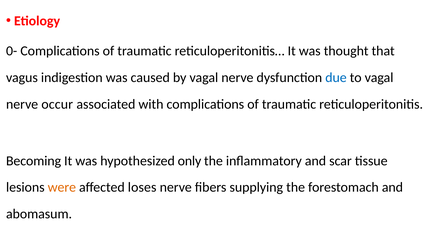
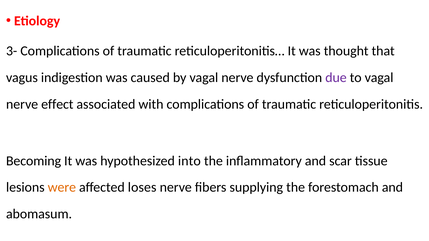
0-: 0- -> 3-
due colour: blue -> purple
occur: occur -> effect
only: only -> into
